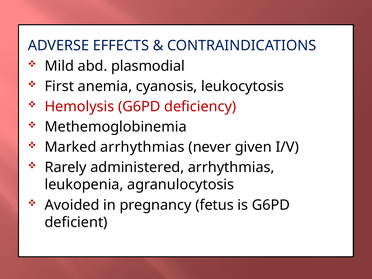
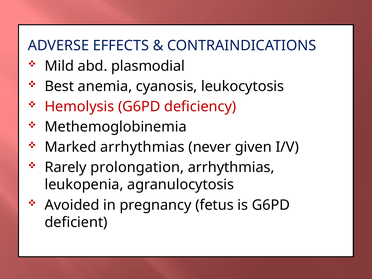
First: First -> Best
administered: administered -> prolongation
